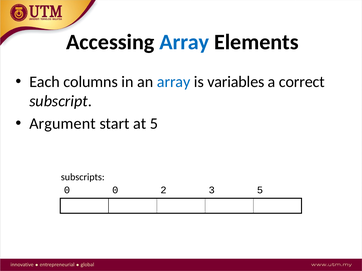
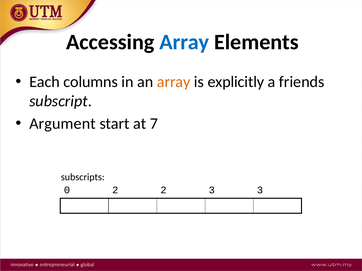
array at (174, 82) colour: blue -> orange
variables: variables -> explicitly
correct: correct -> friends
at 5: 5 -> 7
0 0: 0 -> 2
3 5: 5 -> 3
